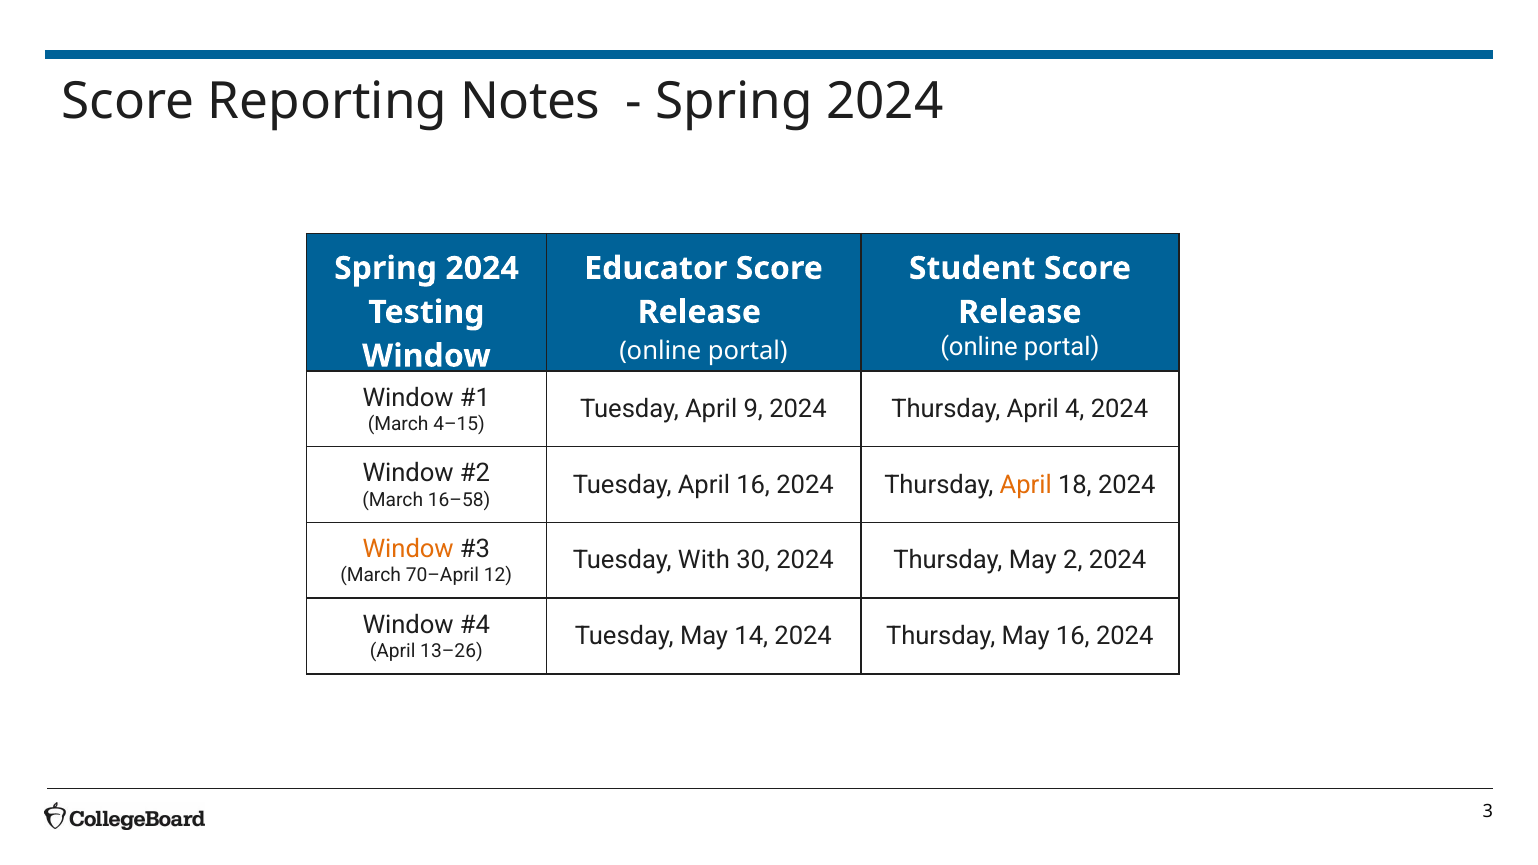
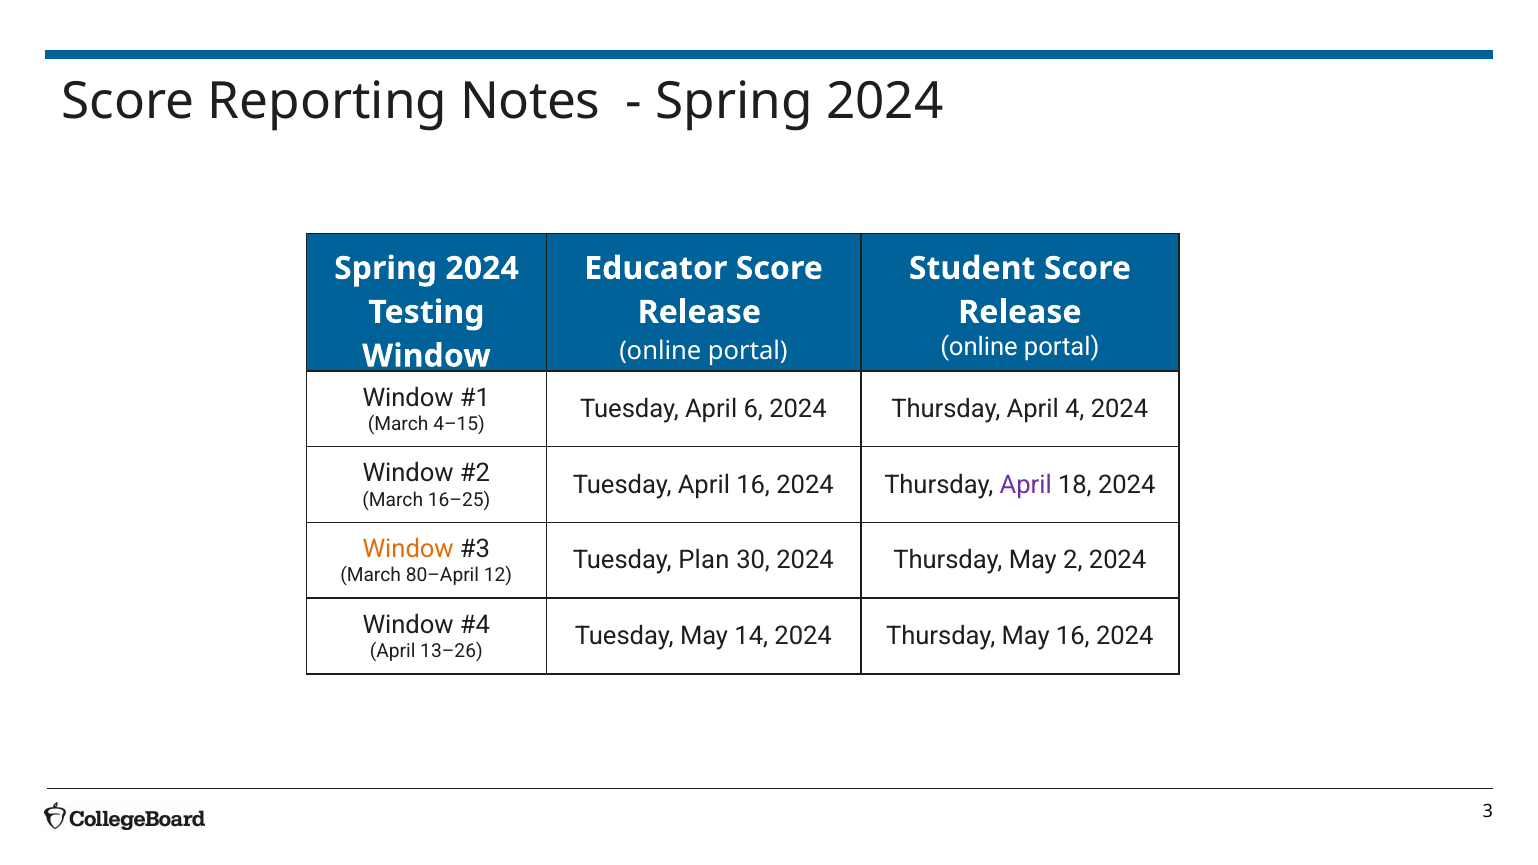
9: 9 -> 6
April at (1026, 485) colour: orange -> purple
16–58: 16–58 -> 16–25
With: With -> Plan
70–April: 70–April -> 80–April
